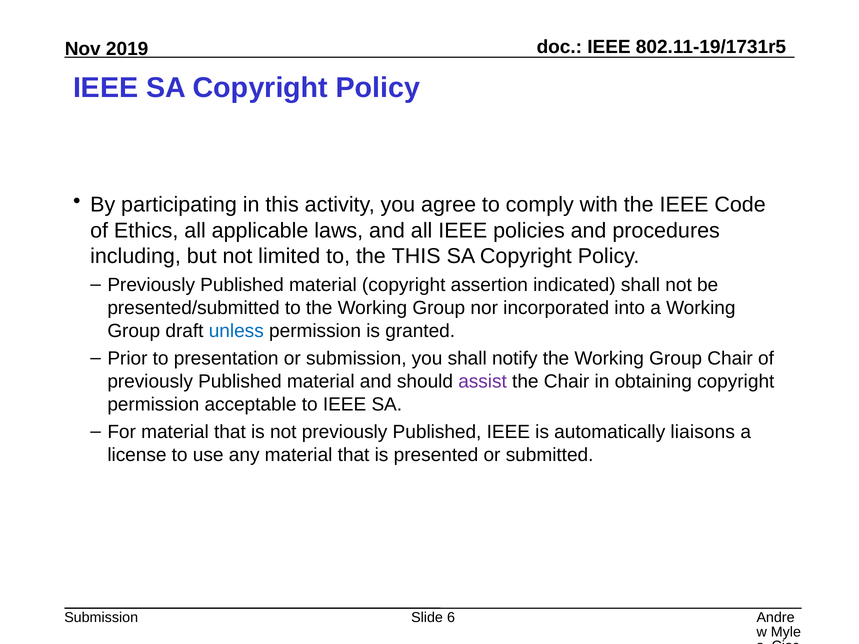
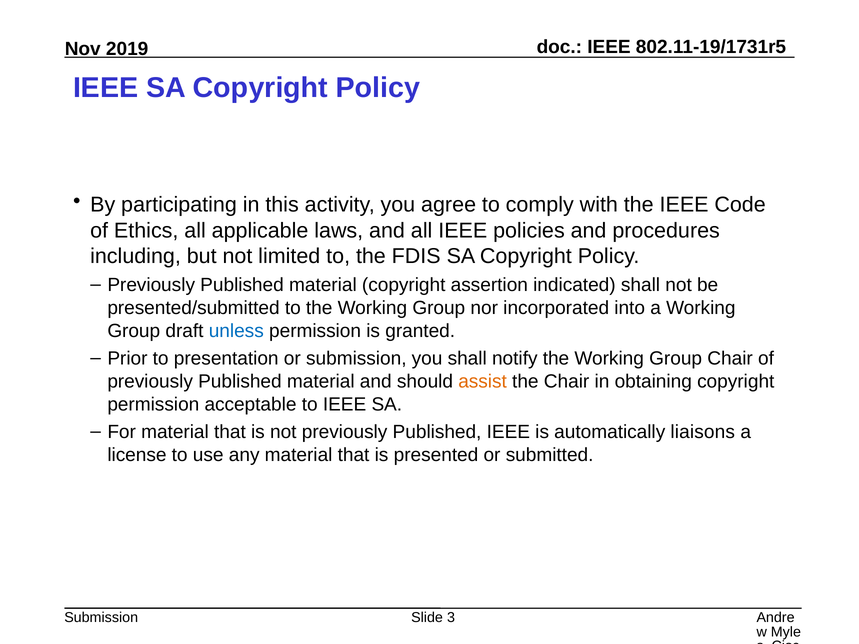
the THIS: THIS -> FDIS
assist colour: purple -> orange
6: 6 -> 3
